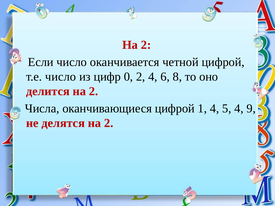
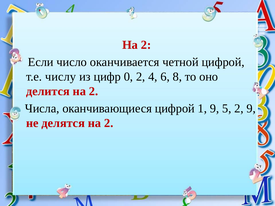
т.е число: число -> числу
1 4: 4 -> 9
5 4: 4 -> 2
